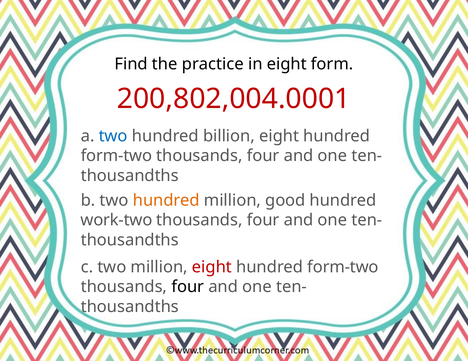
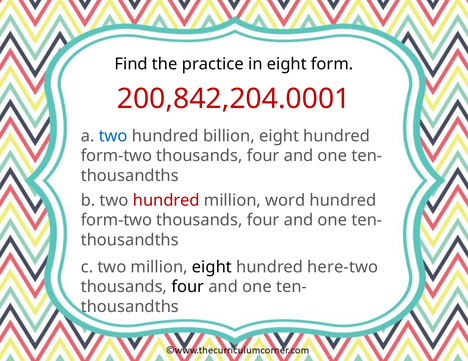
200,802,004.0001: 200,802,004.0001 -> 200,842,204.0001
hundred at (166, 201) colour: orange -> red
good: good -> word
work-two at (116, 220): work-two -> form-two
eight at (212, 267) colour: red -> black
form-two at (343, 267): form-two -> here-two
